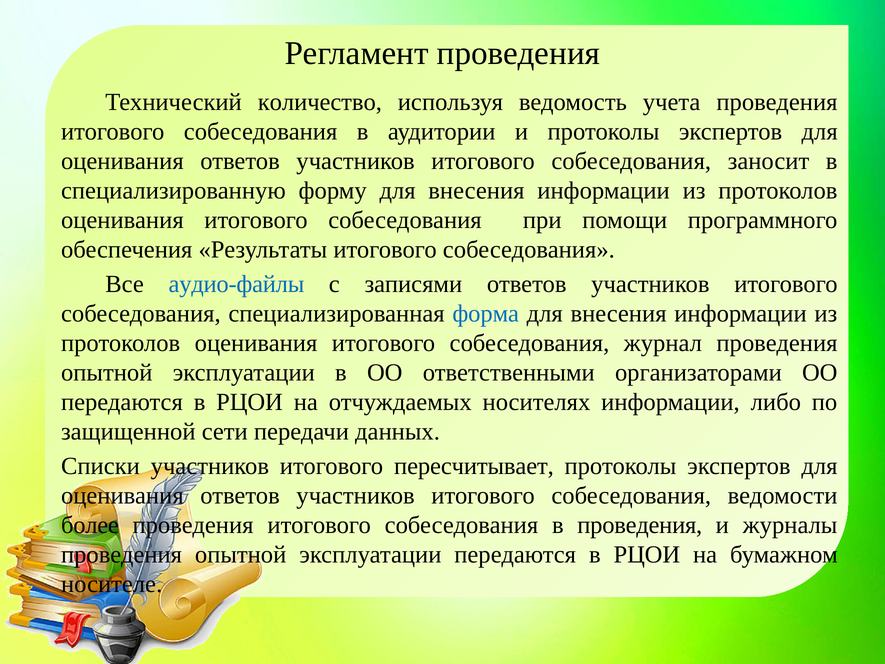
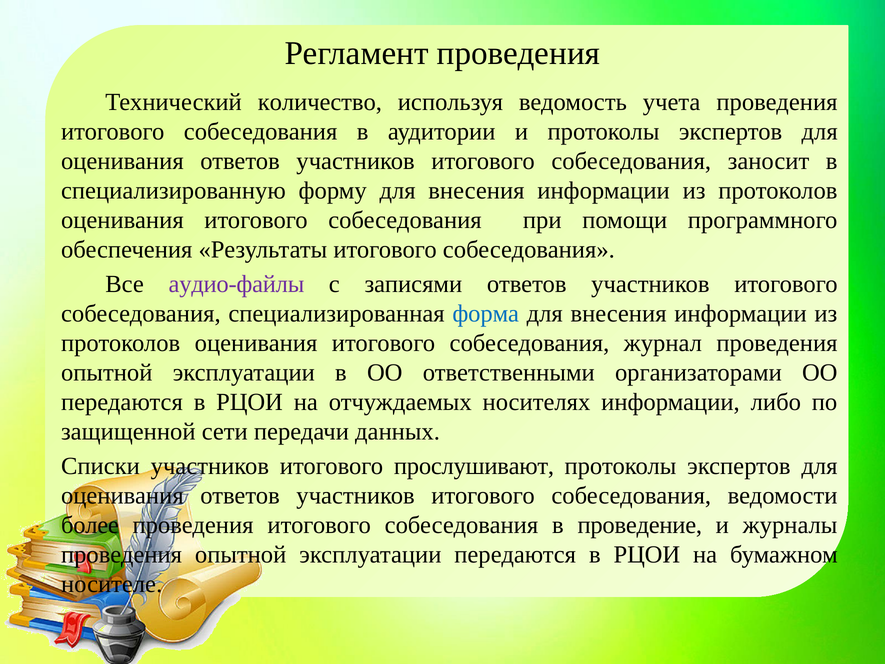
аудио-файлы colour: blue -> purple
пересчитывает: пересчитывает -> прослушивают
в проведения: проведения -> проведение
